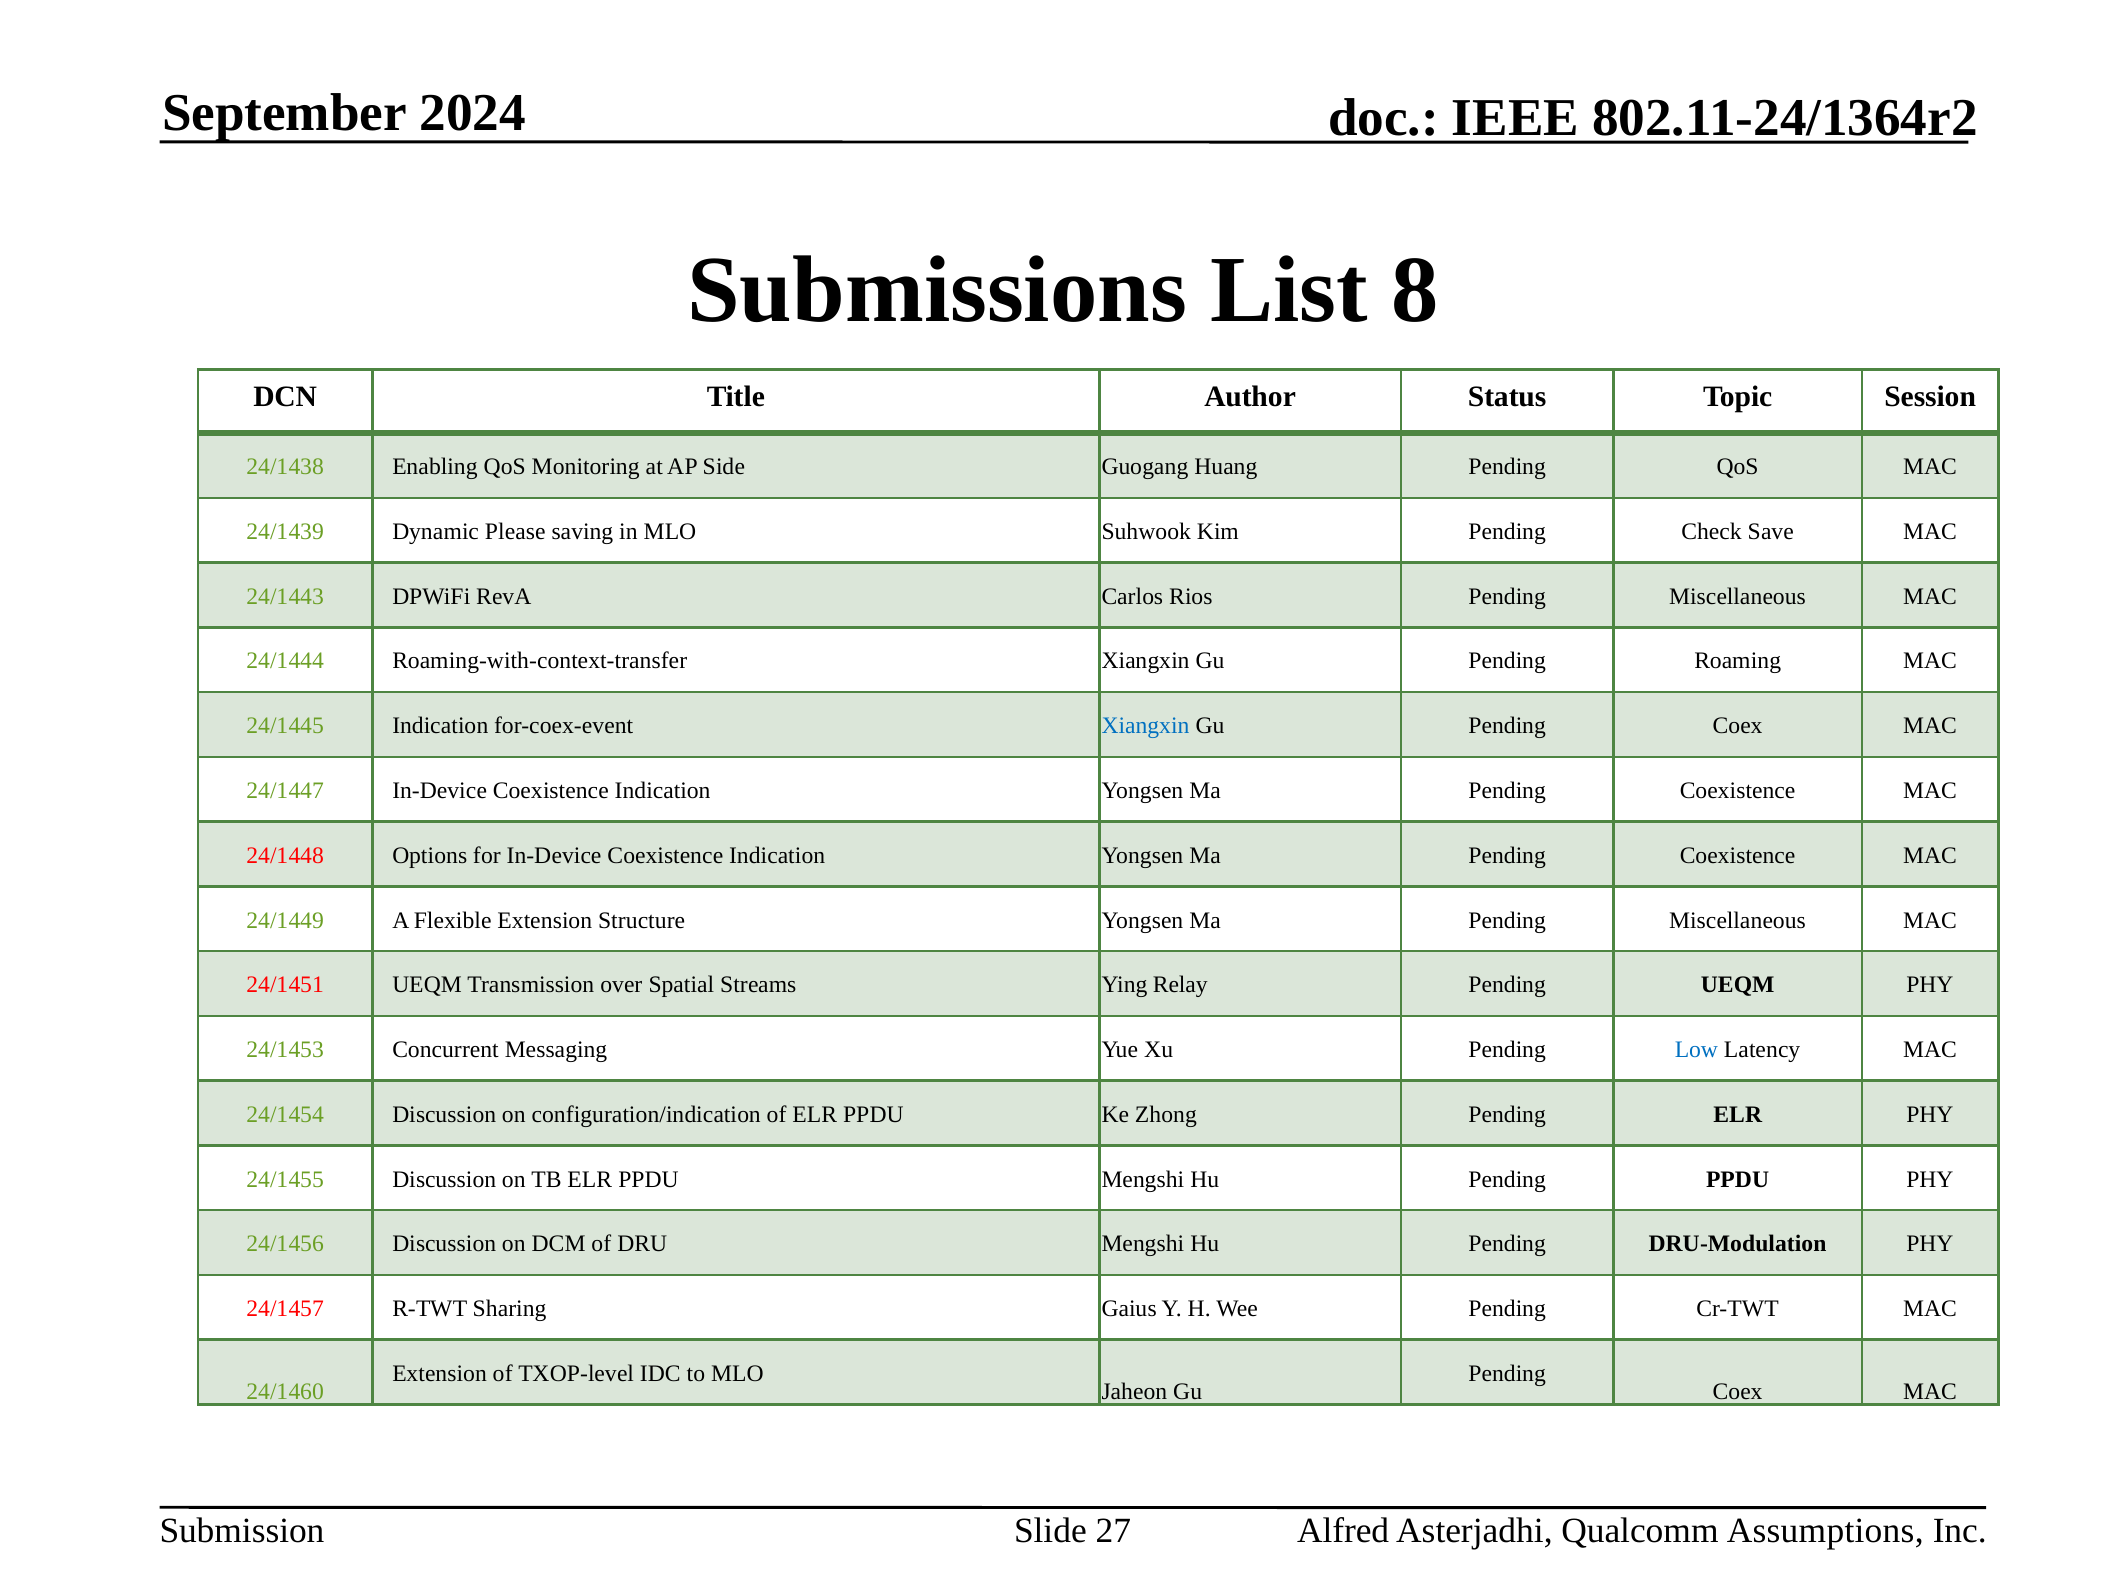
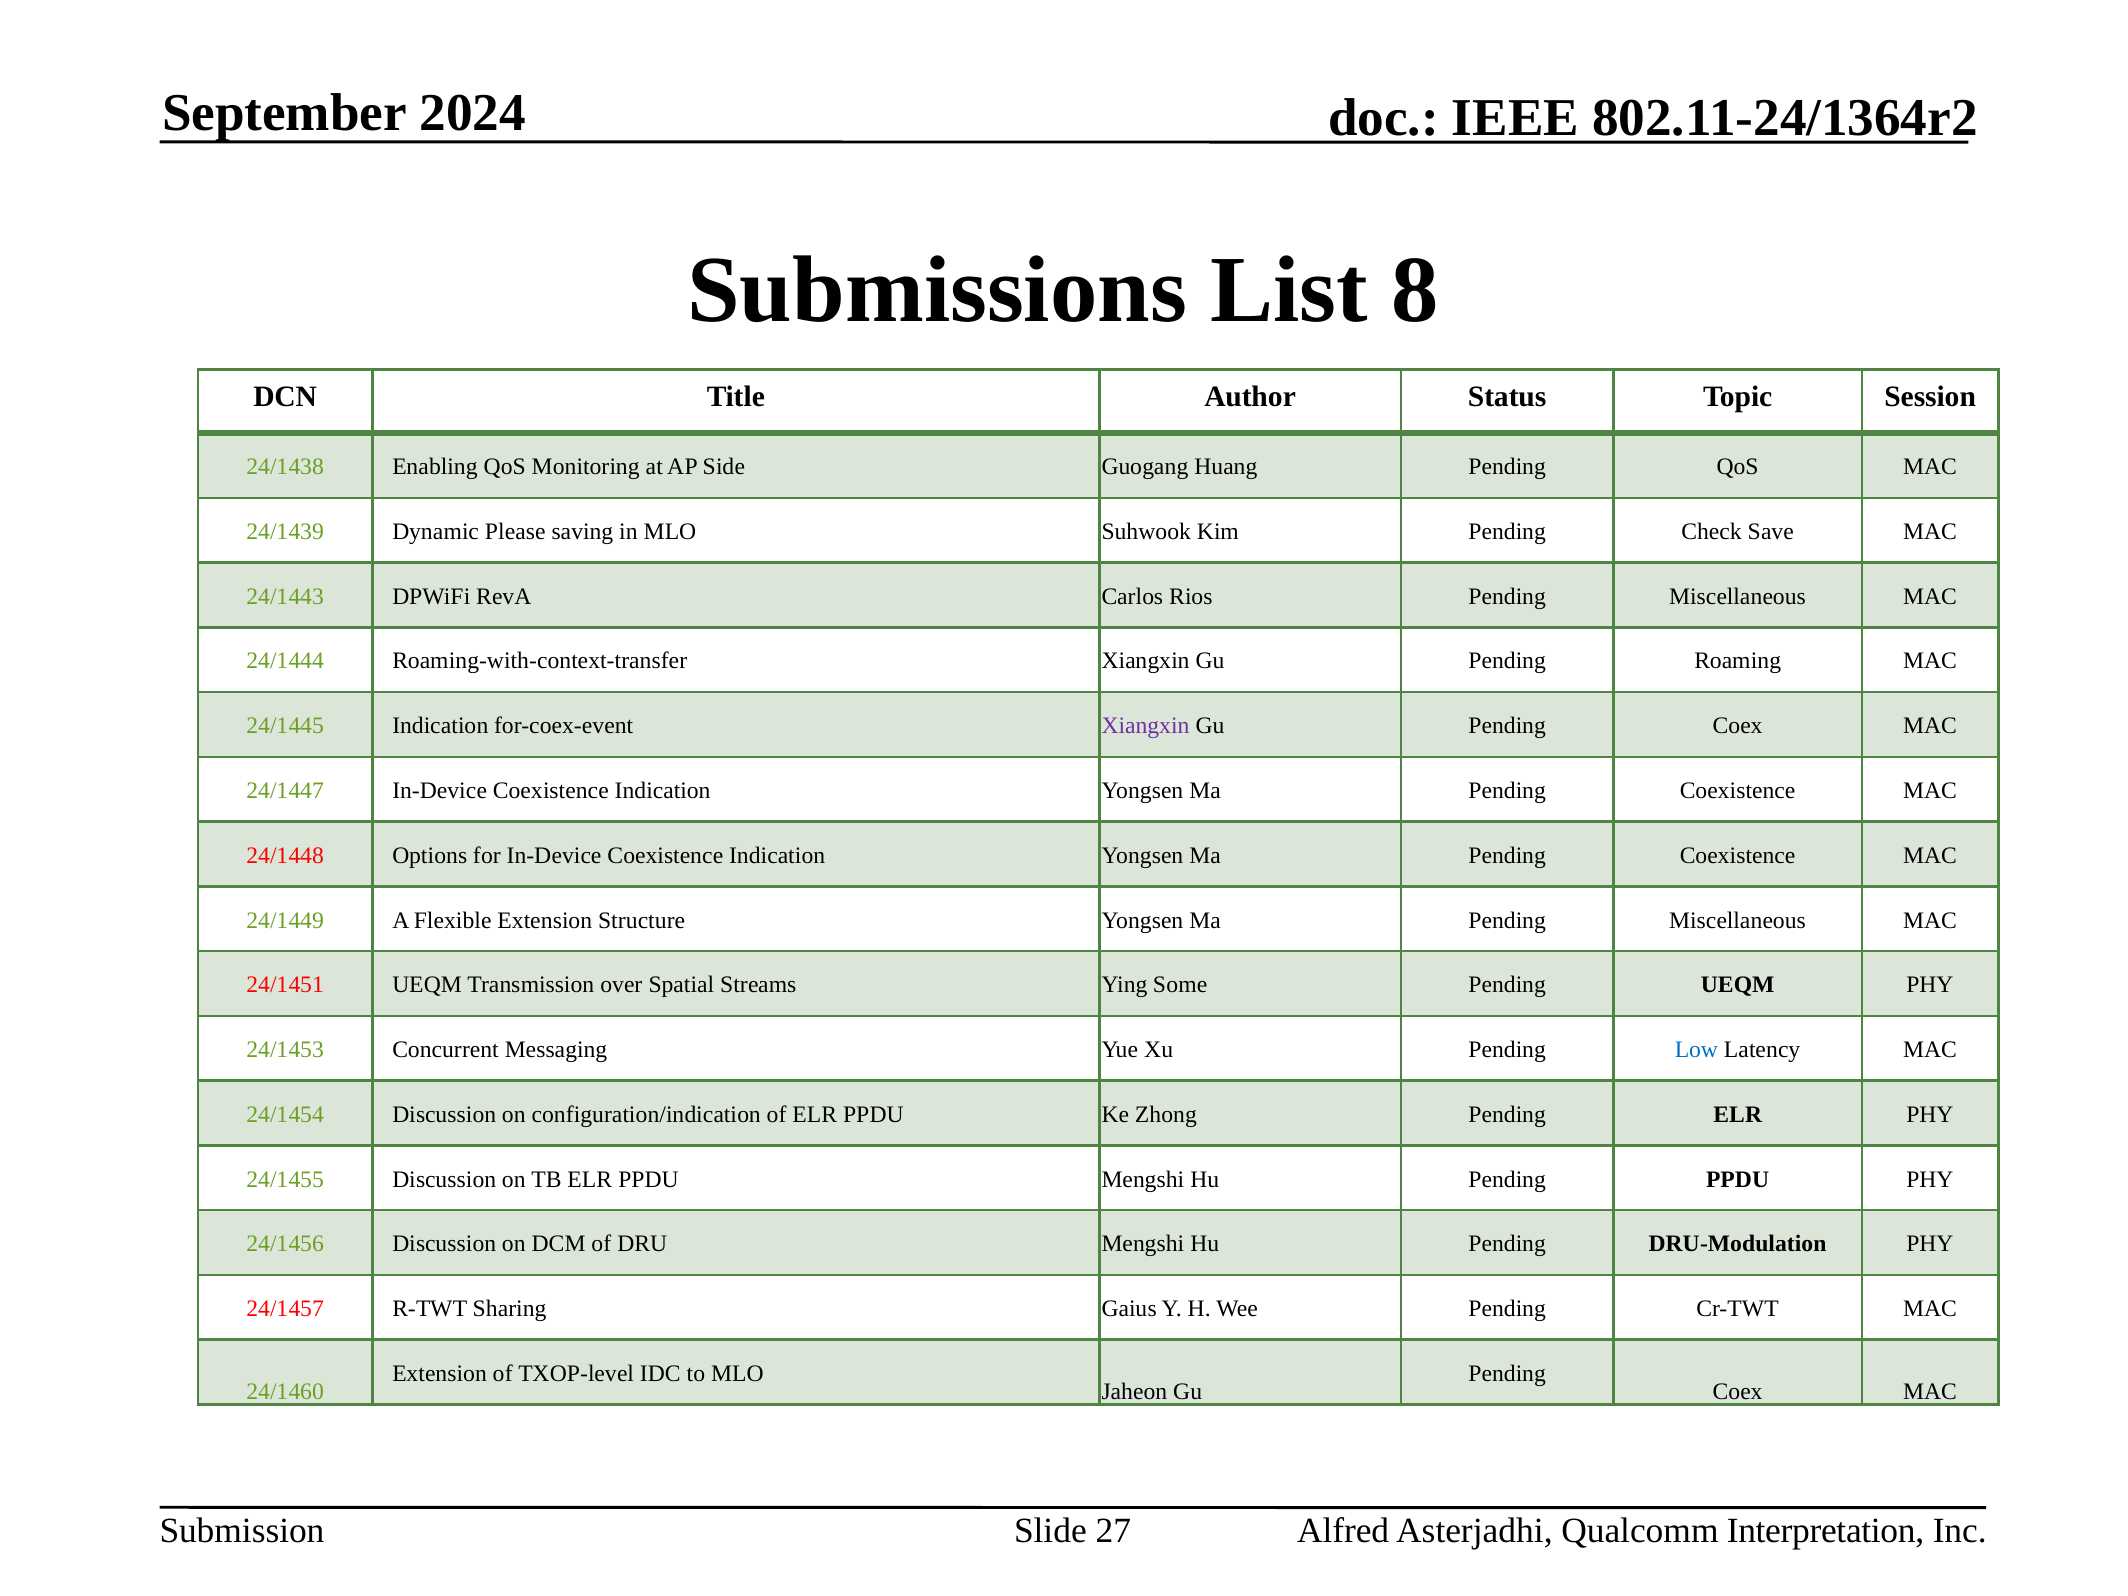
Xiangxin at (1145, 726) colour: blue -> purple
Relay: Relay -> Some
Assumptions: Assumptions -> Interpretation
